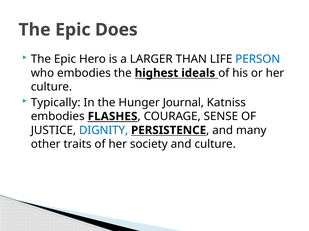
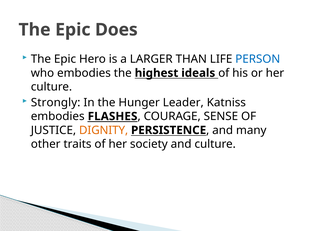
Typically: Typically -> Strongly
Journal: Journal -> Leader
DIGNITY colour: blue -> orange
